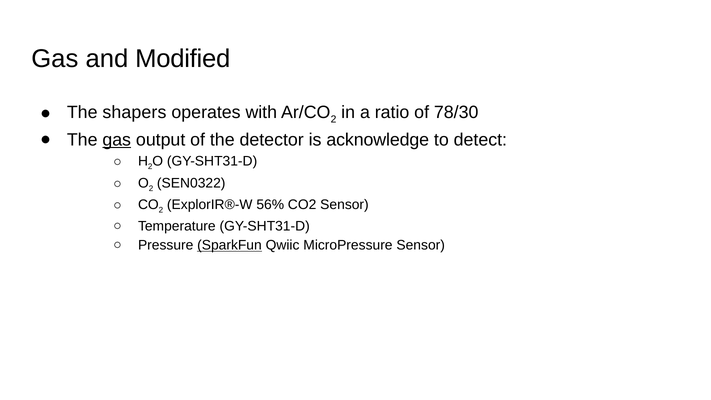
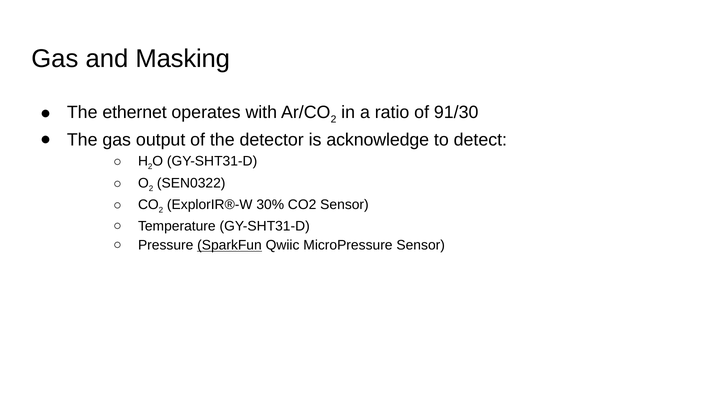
Modified: Modified -> Masking
shapers: shapers -> ethernet
78/30: 78/30 -> 91/30
gas at (117, 140) underline: present -> none
56%: 56% -> 30%
